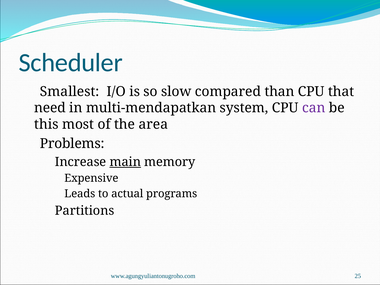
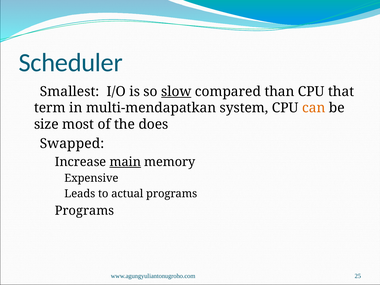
slow underline: none -> present
need: need -> term
can colour: purple -> orange
this: this -> size
area: area -> does
Problems: Problems -> Swapped
Partitions at (85, 211): Partitions -> Programs
